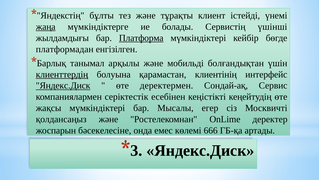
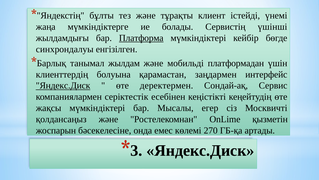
жаңа underline: present -> none
платформадан: платформадан -> синхрондалуы
арқылы: арқылы -> жылдам
болғандықтан: болғандықтан -> платформадан
клиенттердің underline: present -> none
клиентінің: клиентінің -> заңдармен
деректер: деректер -> қызметін
666: 666 -> 270
